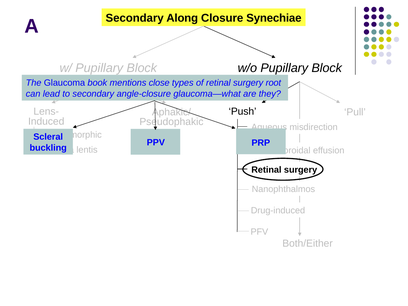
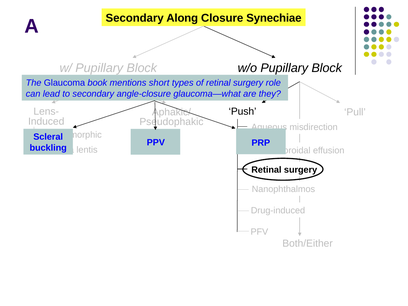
close: close -> short
root: root -> role
